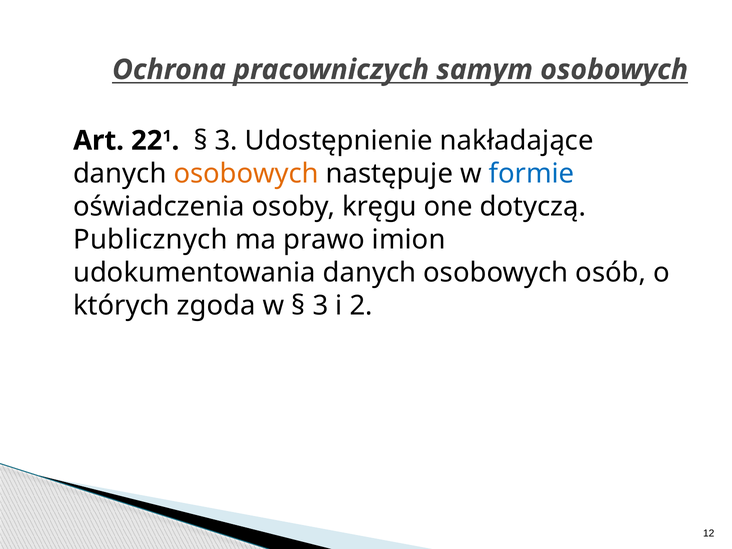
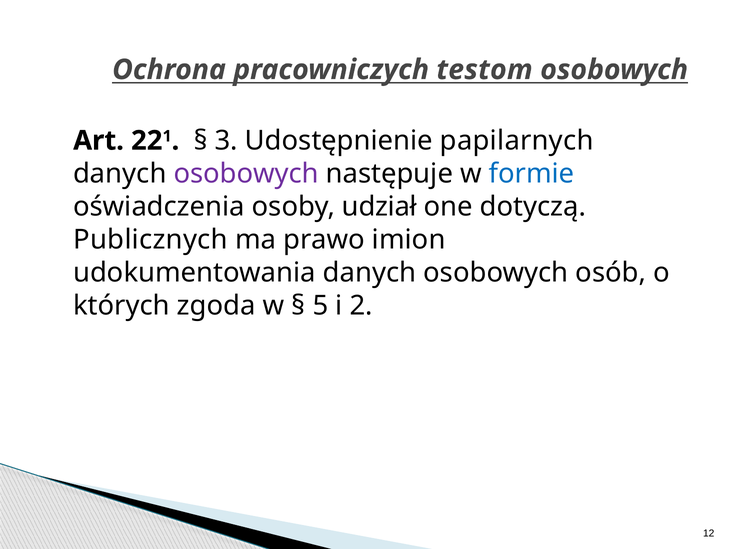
samym: samym -> testom
nakładające: nakładające -> papilarnych
osobowych at (246, 174) colour: orange -> purple
kręgu: kręgu -> udział
3 at (320, 305): 3 -> 5
